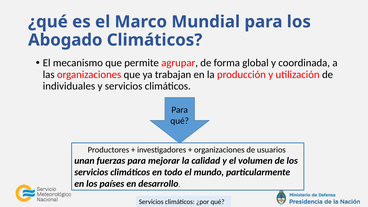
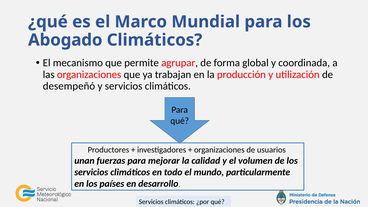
individuales: individuales -> desempeñó
